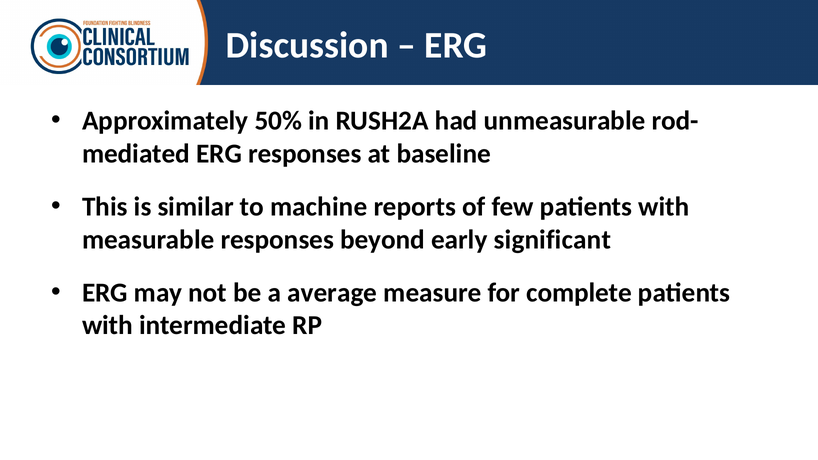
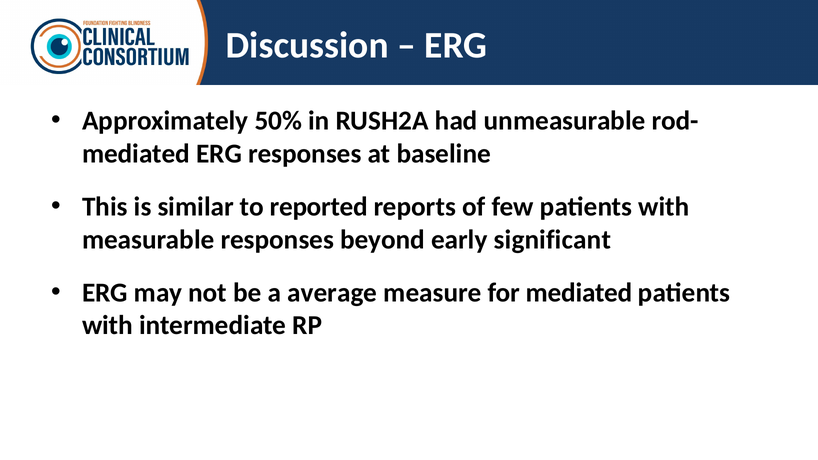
machine: machine -> reported
for complete: complete -> mediated
